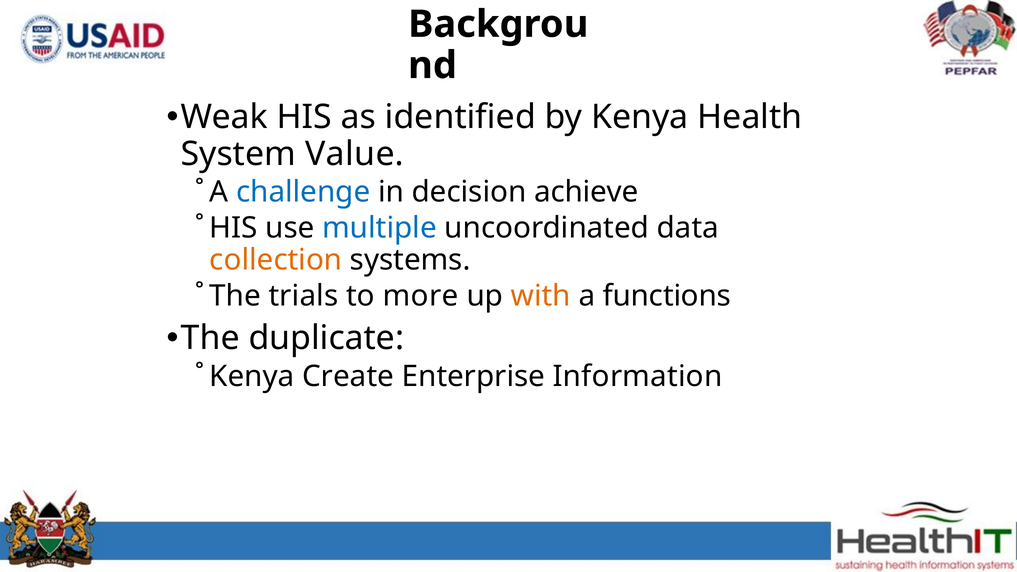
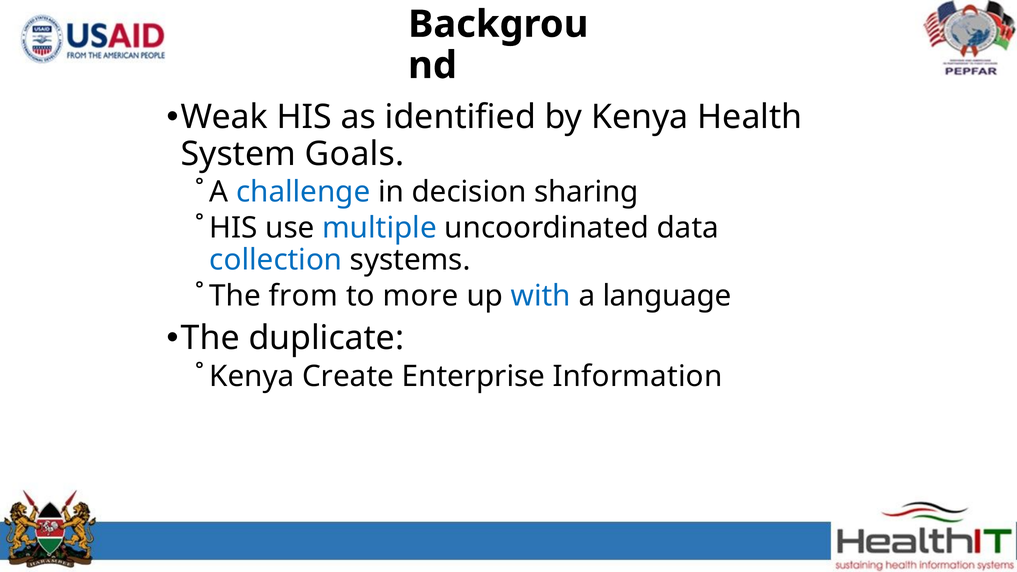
Value: Value -> Goals
achieve: achieve -> sharing
collection colour: orange -> blue
trials: trials -> from
with colour: orange -> blue
functions: functions -> language
